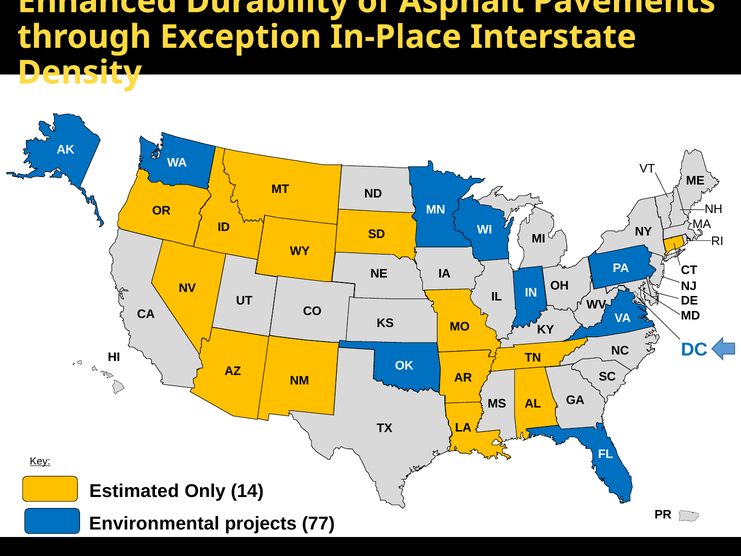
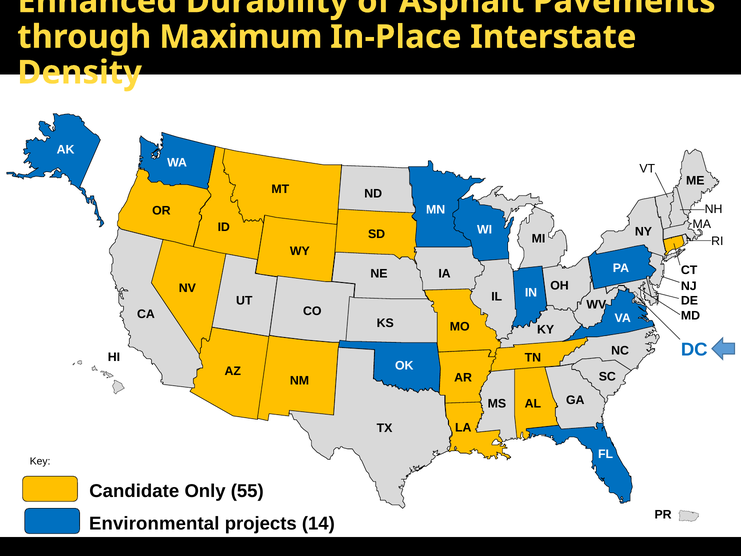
Exception: Exception -> Maximum
Key underline: present -> none
Estimated: Estimated -> Candidate
14: 14 -> 55
77: 77 -> 14
